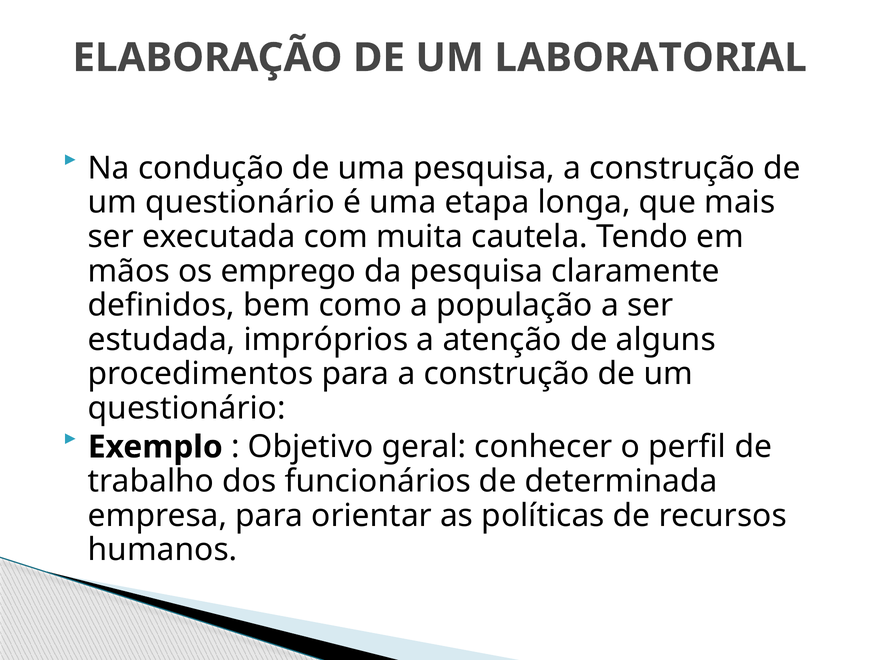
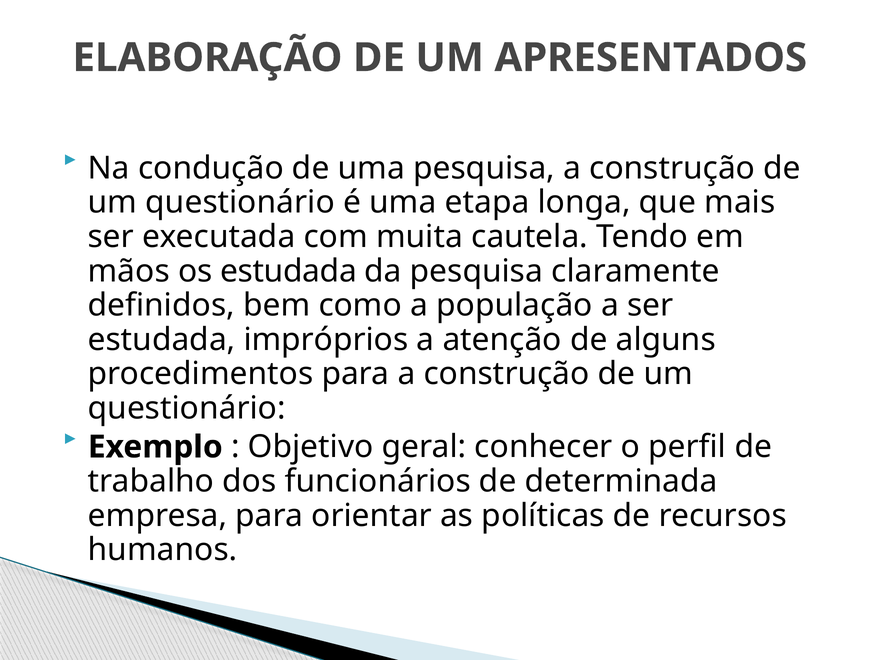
LABORATORIAL: LABORATORIAL -> APRESENTADOS
os emprego: emprego -> estudada
